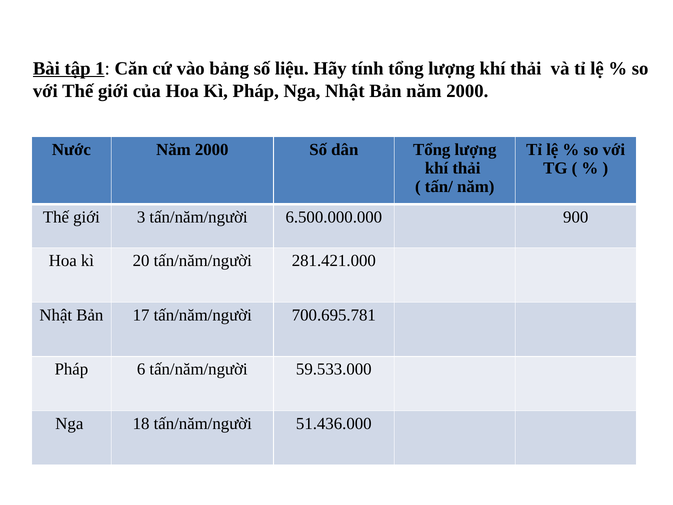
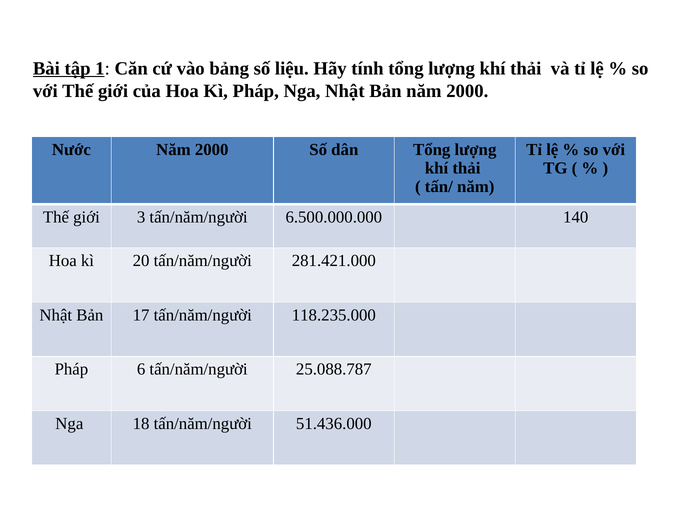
900: 900 -> 140
700.695.781: 700.695.781 -> 118.235.000
59.533.000: 59.533.000 -> 25.088.787
